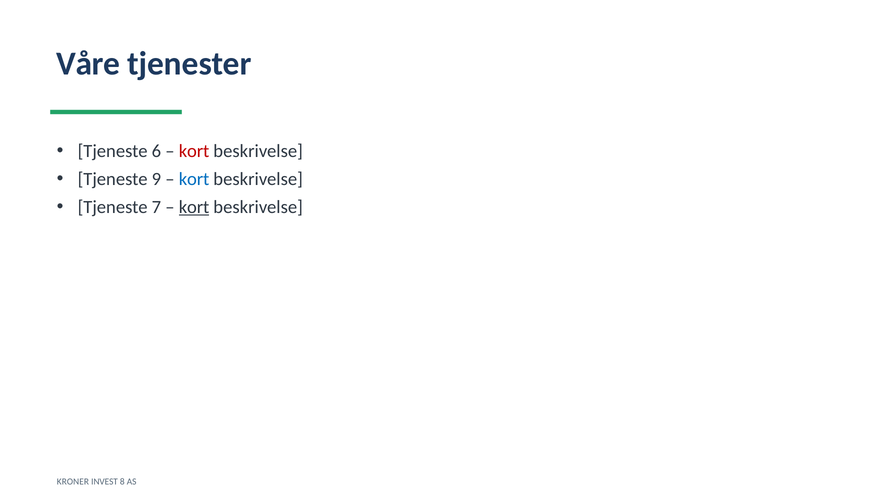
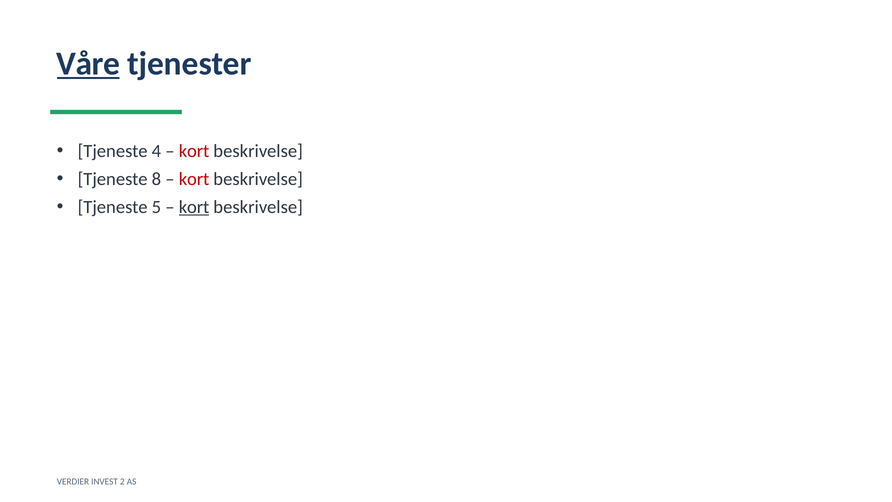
Våre underline: none -> present
6: 6 -> 4
9: 9 -> 8
kort at (194, 179) colour: blue -> red
7: 7 -> 5
KRONER: KRONER -> VERDIER
8: 8 -> 2
